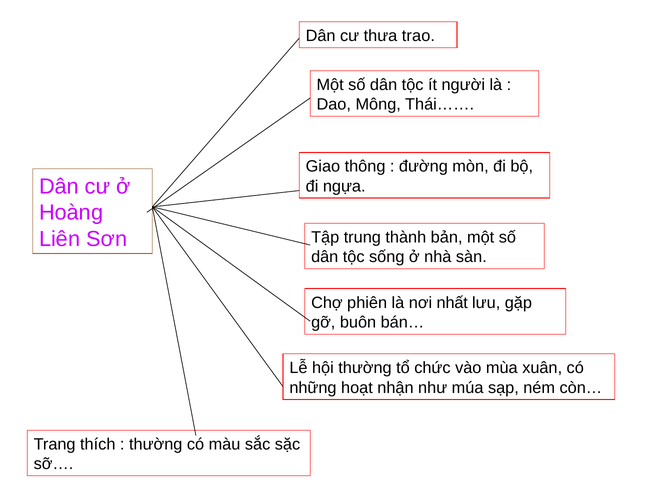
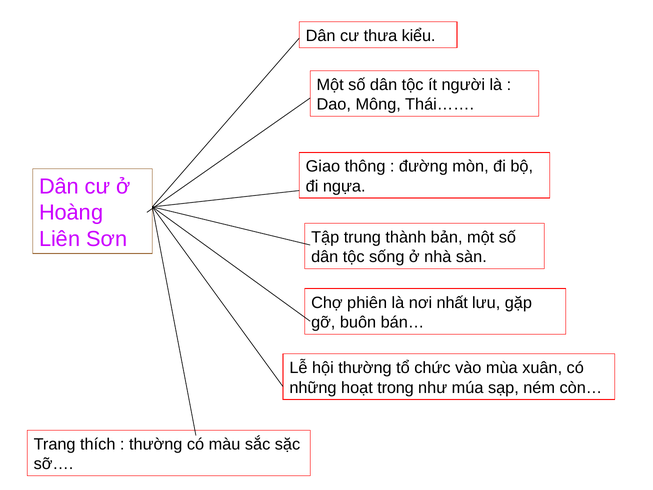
trao: trao -> kiểu
nhận: nhận -> trong
